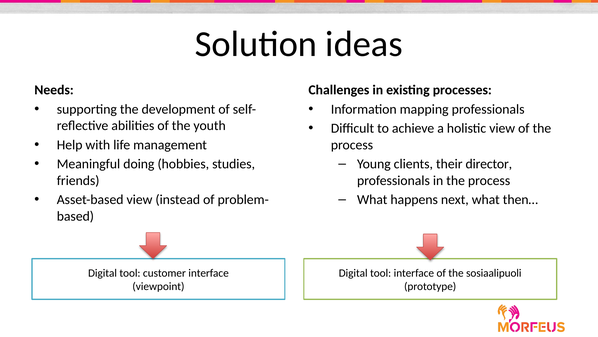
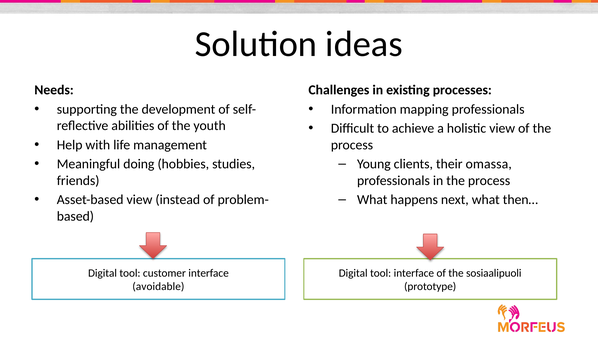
director: director -> omassa
viewpoint: viewpoint -> avoidable
